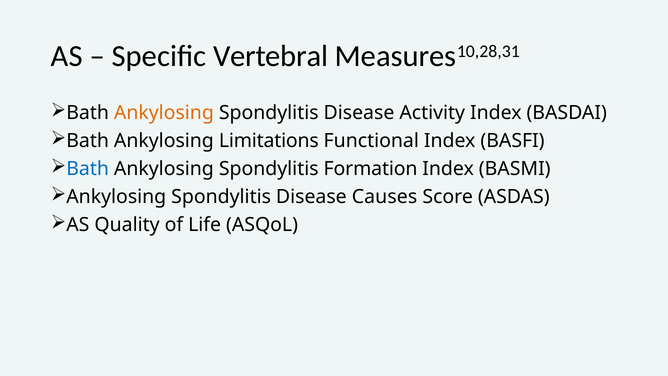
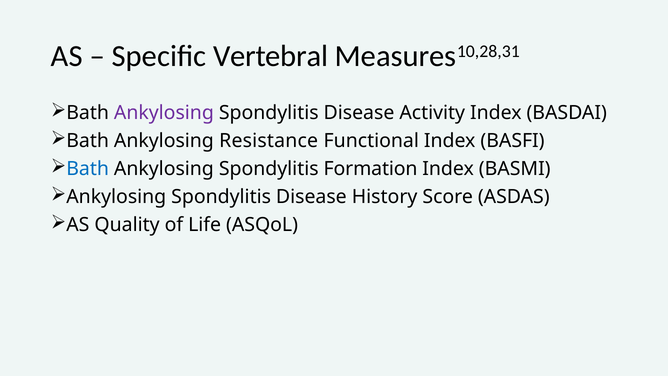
Ankylosing at (164, 113) colour: orange -> purple
Limitations: Limitations -> Resistance
Causes: Causes -> History
